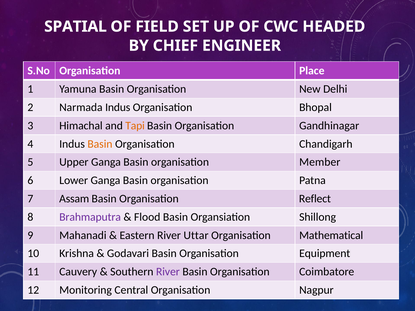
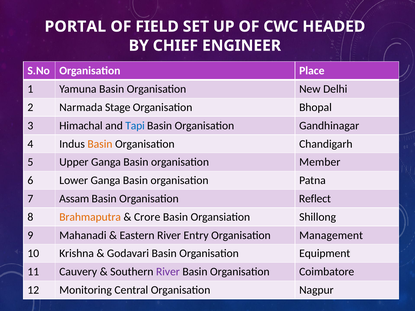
SPATIAL: SPATIAL -> PORTAL
Narmada Indus: Indus -> Stage
Tapi colour: orange -> blue
Brahmaputra colour: purple -> orange
Flood: Flood -> Crore
Uttar: Uttar -> Entry
Mathematical: Mathematical -> Management
